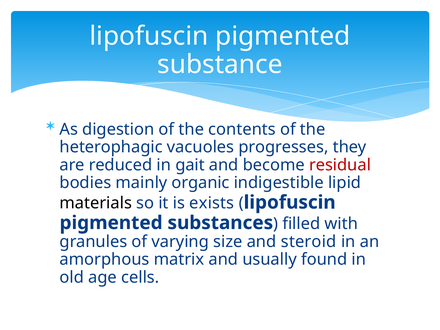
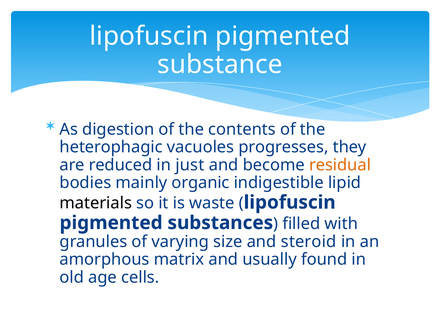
gait: gait -> just
residual colour: red -> orange
exists: exists -> waste
